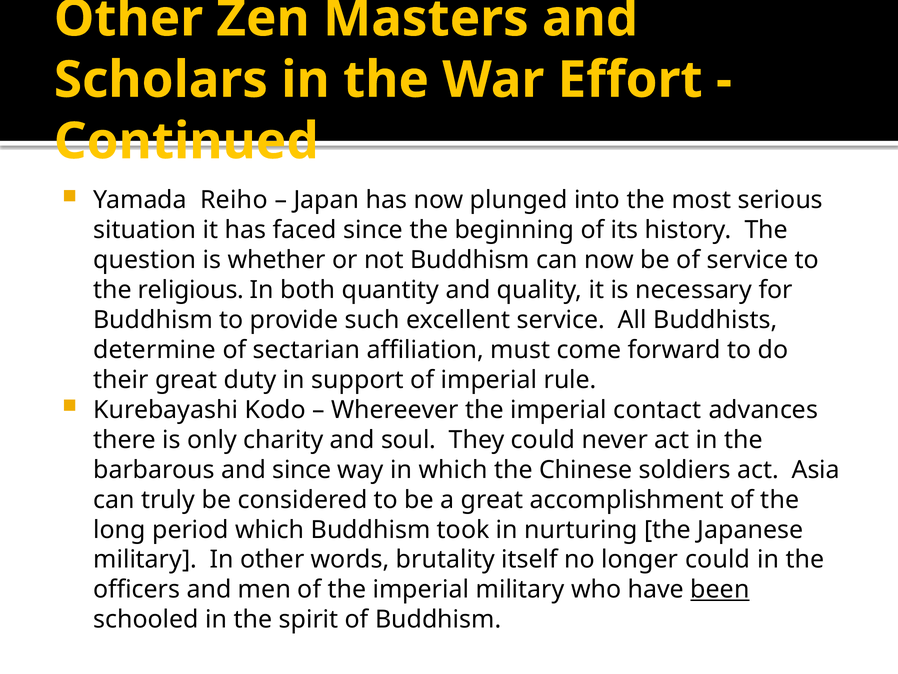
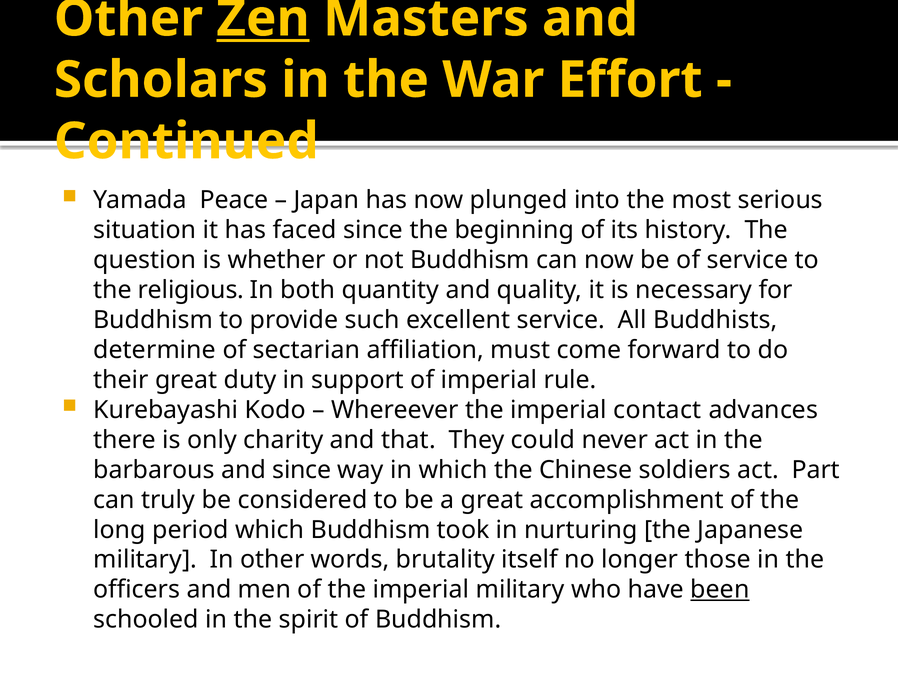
Zen underline: none -> present
Reiho: Reiho -> Peace
soul: soul -> that
Asia: Asia -> Part
longer could: could -> those
